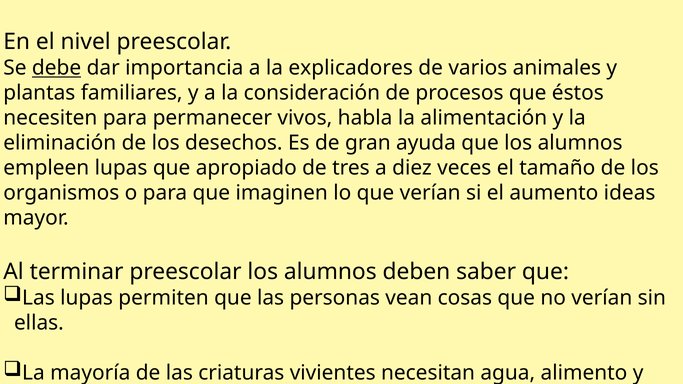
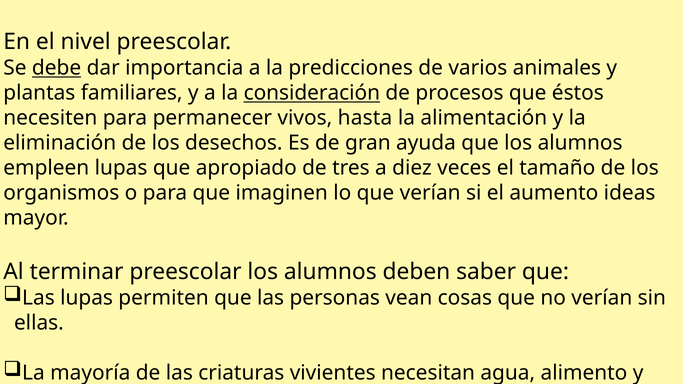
explicadores: explicadores -> predicciones
consideración underline: none -> present
habla: habla -> hasta
